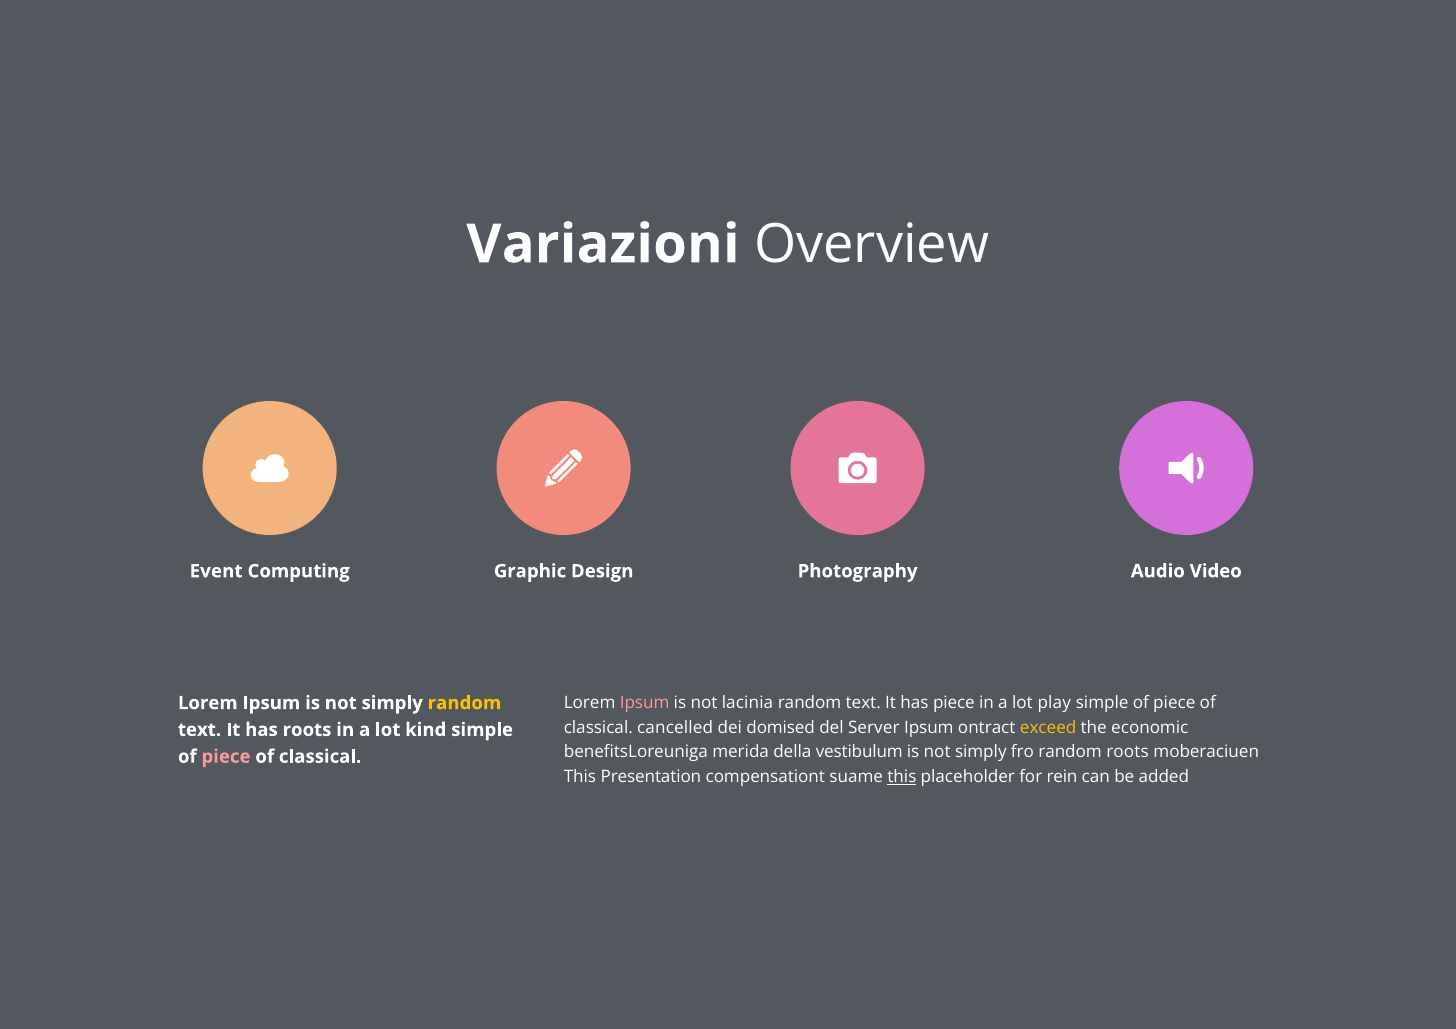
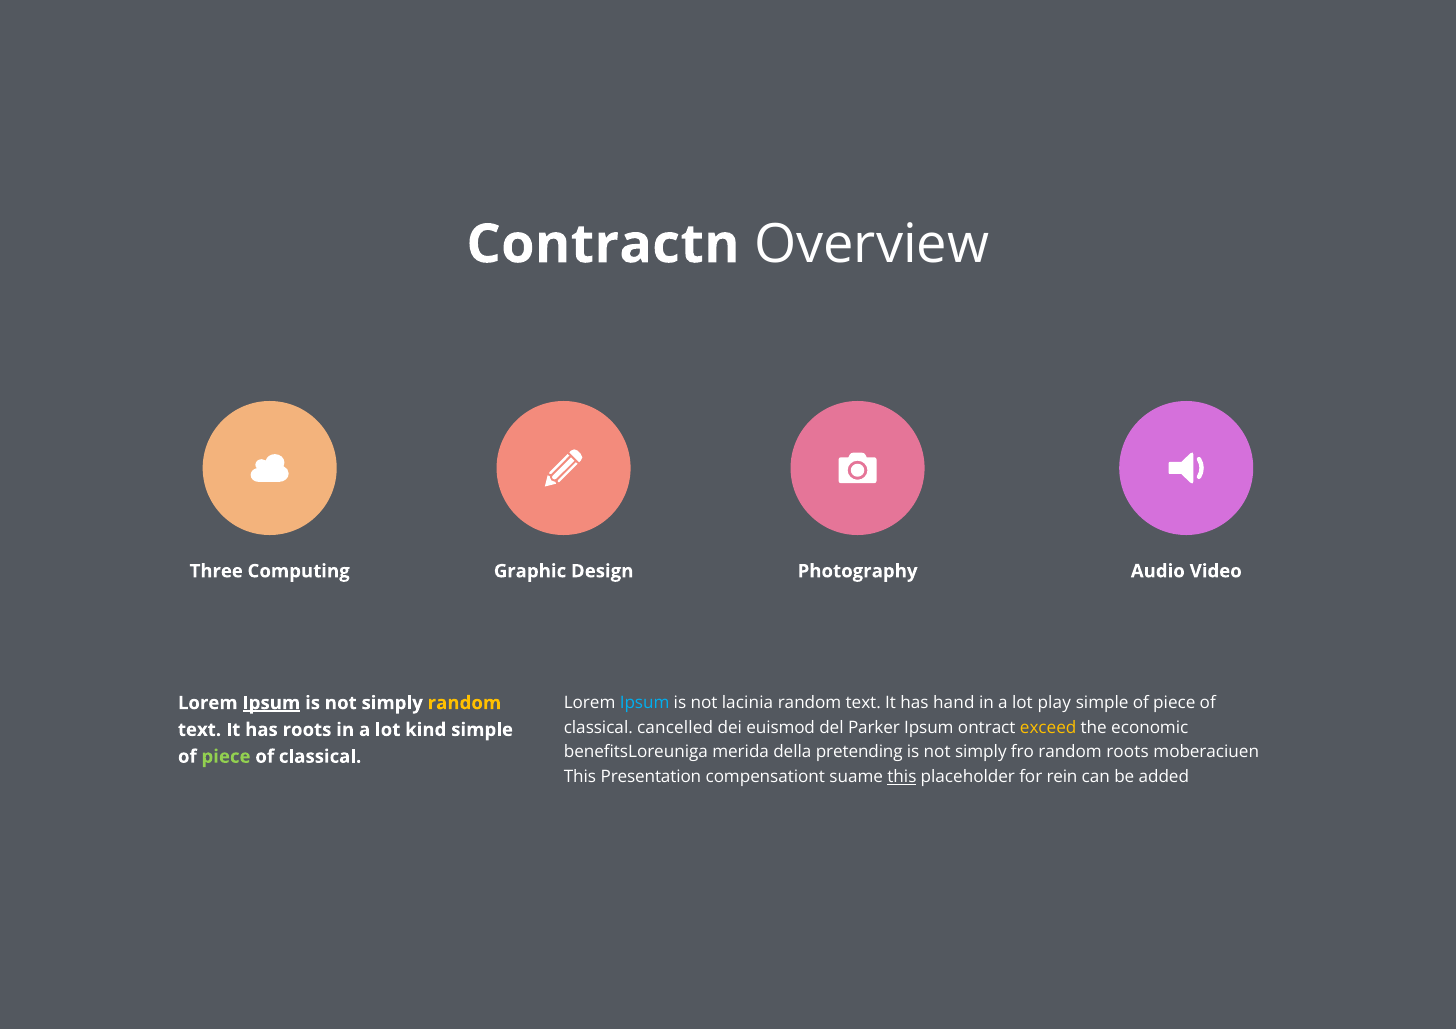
Variazioni: Variazioni -> Contractn
Event: Event -> Three
Ipsum at (271, 703) underline: none -> present
Ipsum at (645, 703) colour: pink -> light blue
has piece: piece -> hand
domised: domised -> euismod
Server: Server -> Parker
vestibulum: vestibulum -> pretending
piece at (226, 757) colour: pink -> light green
